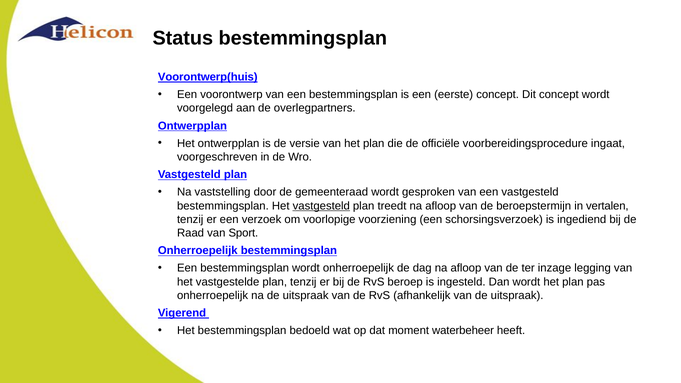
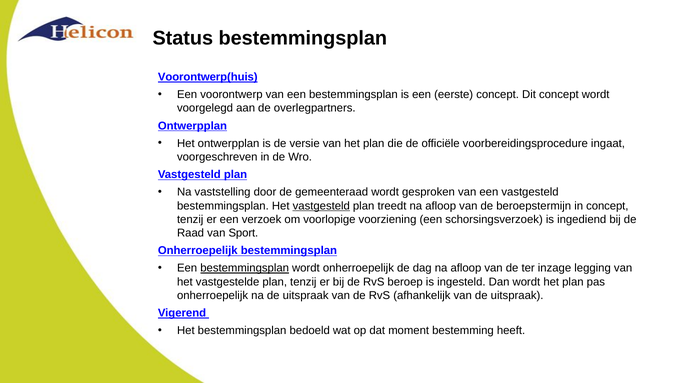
in vertalen: vertalen -> concept
bestemmingsplan at (245, 268) underline: none -> present
waterbeheer: waterbeheer -> bestemming
